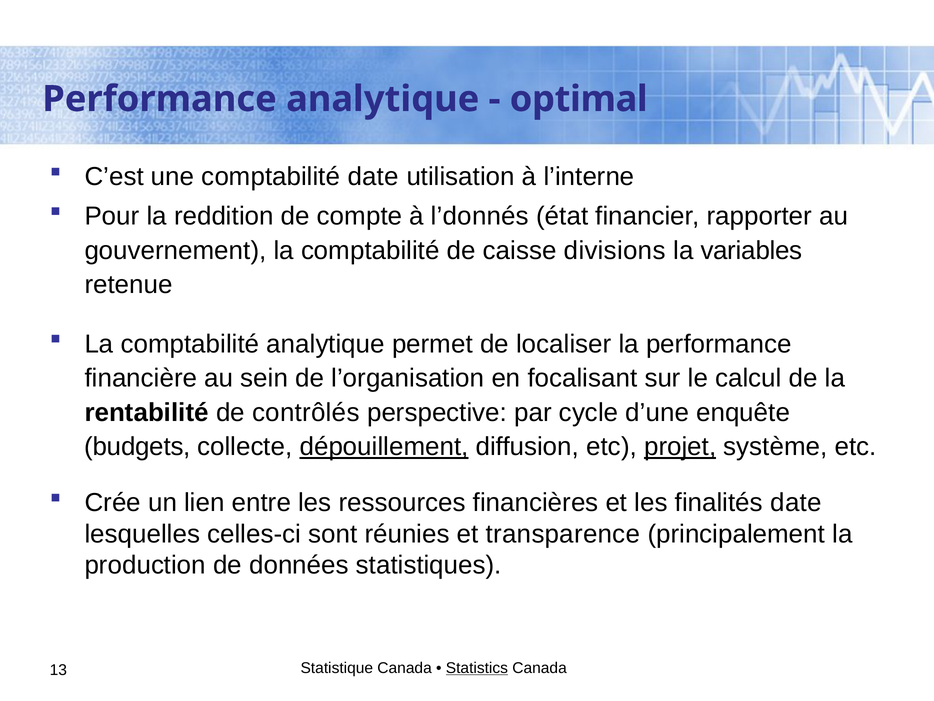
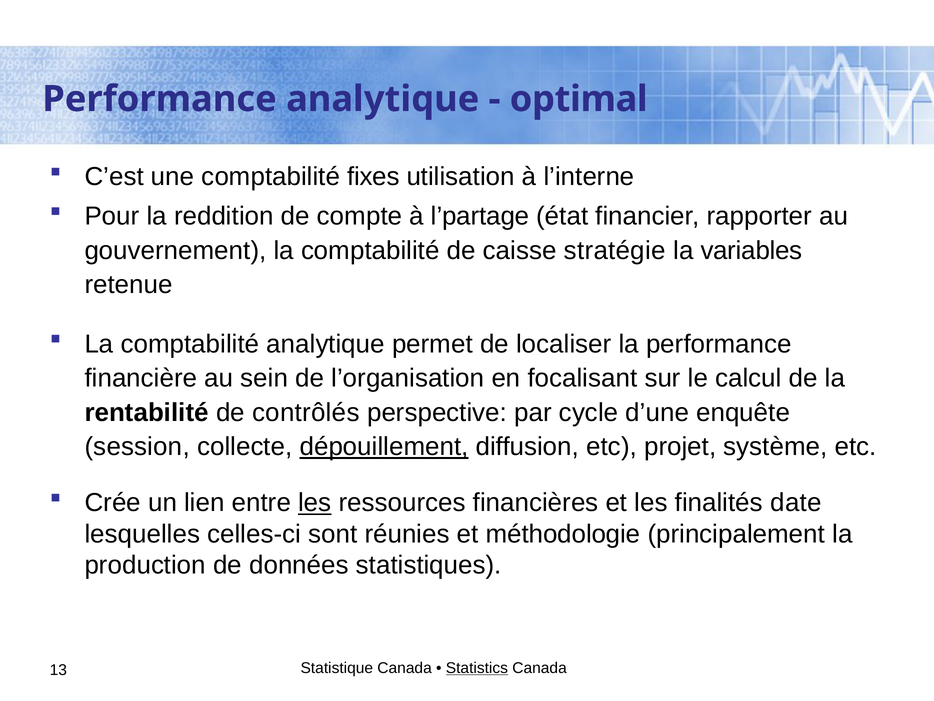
comptabilité date: date -> fixes
l’donnés: l’donnés -> l’partage
divisions: divisions -> stratégie
budgets: budgets -> session
projet underline: present -> none
les at (315, 503) underline: none -> present
transparence: transparence -> méthodologie
